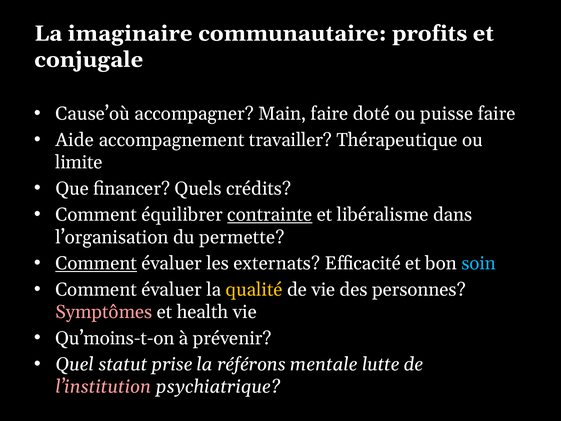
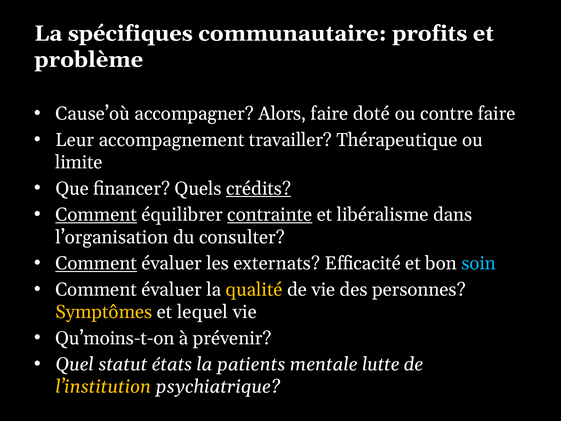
imaginaire: imaginaire -> spécifiques
conjugale: conjugale -> problème
Main: Main -> Alors
puisse: puisse -> contre
Aide: Aide -> Leur
crédits underline: none -> present
Comment at (96, 215) underline: none -> present
permette: permette -> consulter
Symptômes colour: pink -> yellow
health: health -> lequel
prise: prise -> états
référons: référons -> patients
l’institution colour: pink -> yellow
